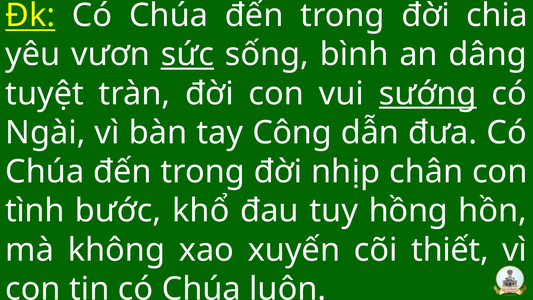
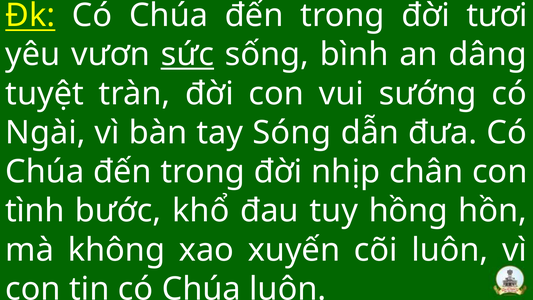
chia: chia -> tươi
sướng underline: present -> none
Công: Công -> Sóng
cõi thiết: thiết -> luôn
